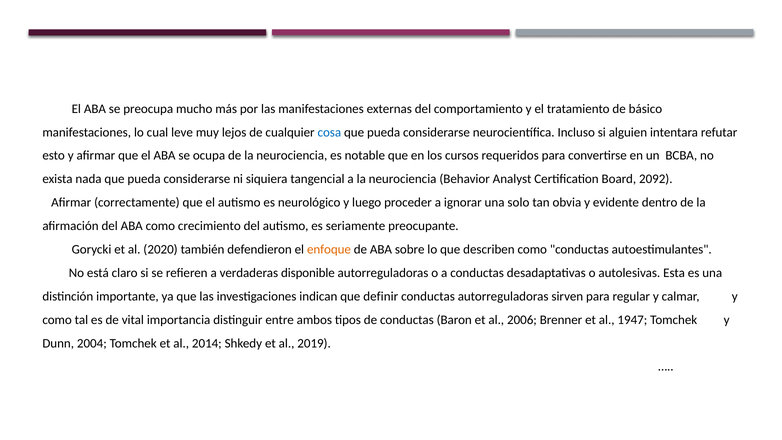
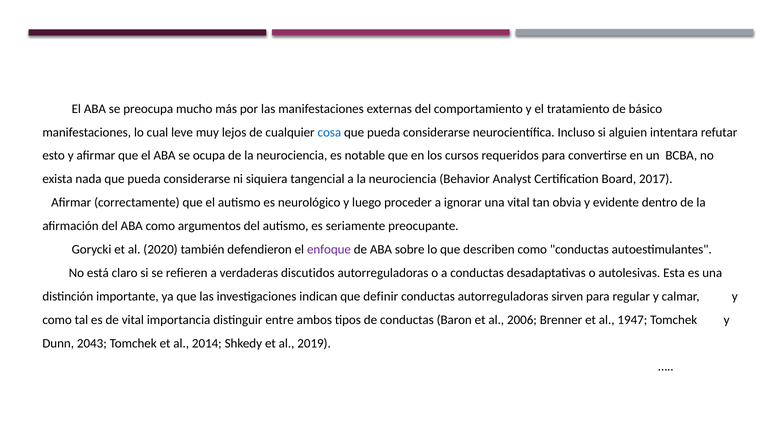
2092: 2092 -> 2017
una solo: solo -> vital
crecimiento: crecimiento -> argumentos
enfoque colour: orange -> purple
disponible: disponible -> discutidos
2004: 2004 -> 2043
